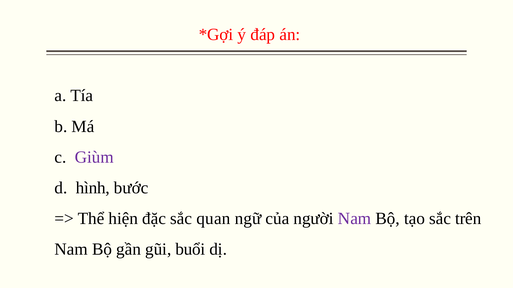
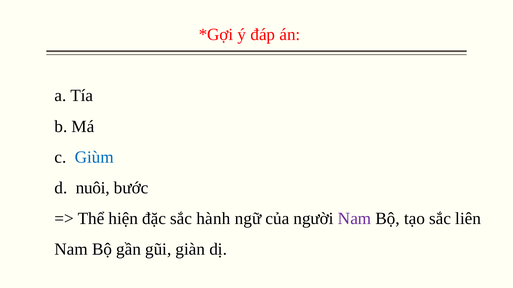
Giùm colour: purple -> blue
hình: hình -> nuôi
quan: quan -> hành
trên: trên -> liên
buổi: buổi -> giàn
